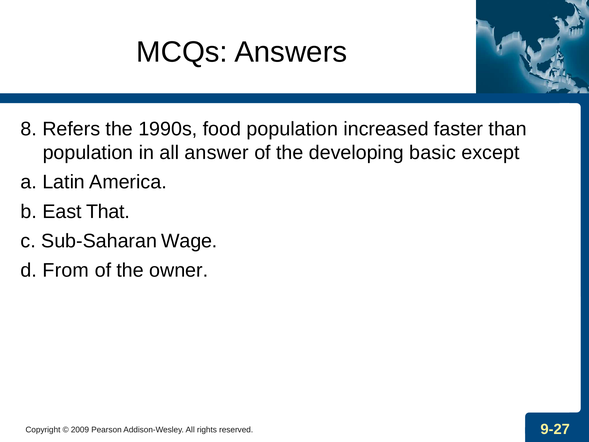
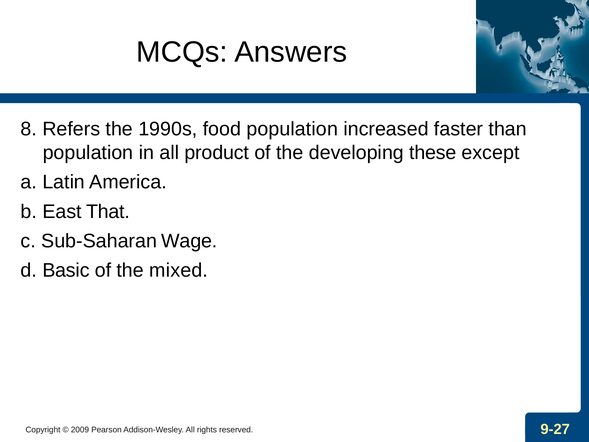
answer: answer -> product
basic: basic -> these
From: From -> Basic
owner: owner -> mixed
